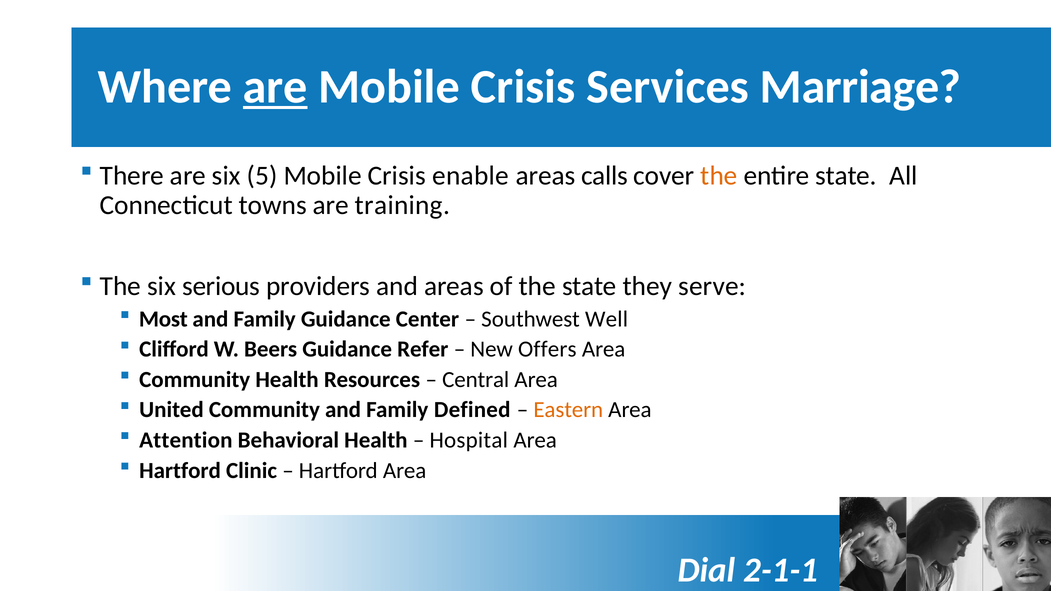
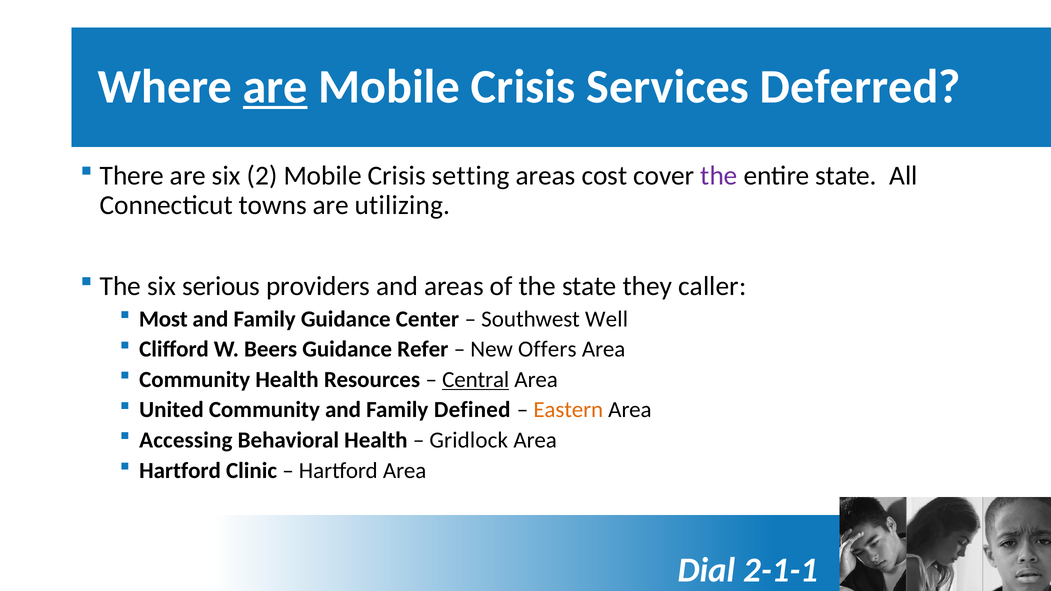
Marriage: Marriage -> Deferred
5: 5 -> 2
enable: enable -> setting
calls: calls -> cost
the at (719, 176) colour: orange -> purple
training: training -> utilizing
serve: serve -> caller
Central underline: none -> present
Attention: Attention -> Accessing
Hospital: Hospital -> Gridlock
